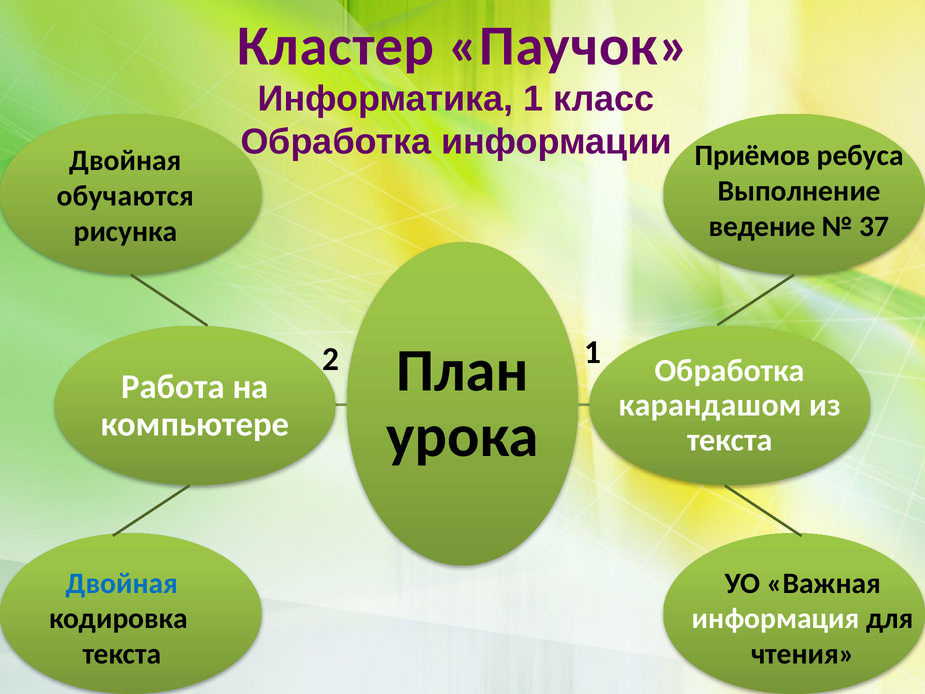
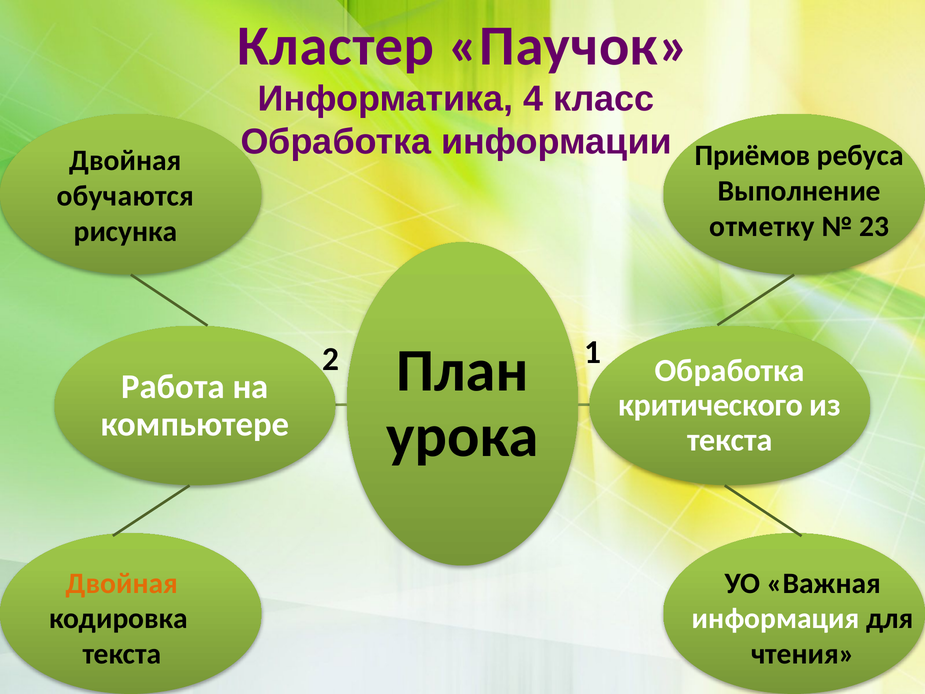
Информатика 1: 1 -> 4
ведение: ведение -> отметку
37: 37 -> 23
карандашом: карандашом -> критического
Двойная at (122, 583) colour: blue -> orange
